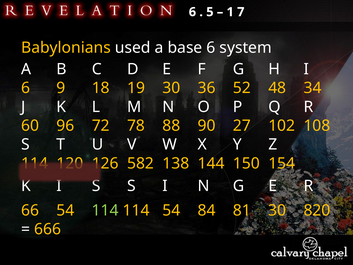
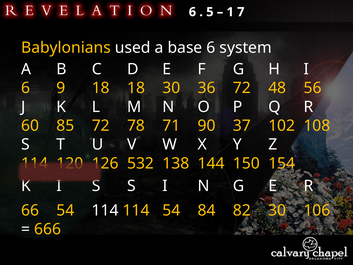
18 19: 19 -> 18
36 52: 52 -> 72
34: 34 -> 56
96: 96 -> 85
88: 88 -> 71
27: 27 -> 37
582: 582 -> 532
114 at (105, 210) colour: light green -> white
81: 81 -> 82
820: 820 -> 106
